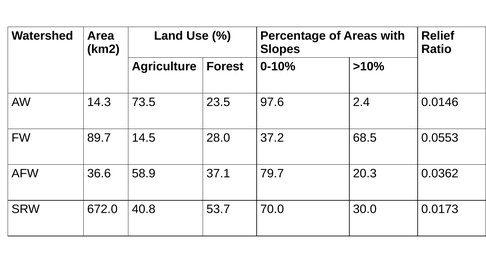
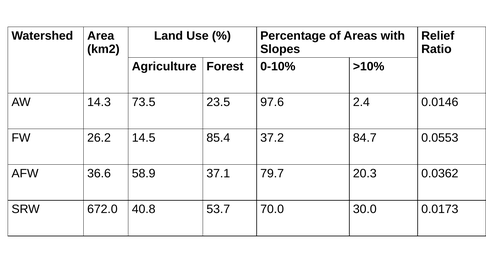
89.7: 89.7 -> 26.2
28.0: 28.0 -> 85.4
68.5: 68.5 -> 84.7
